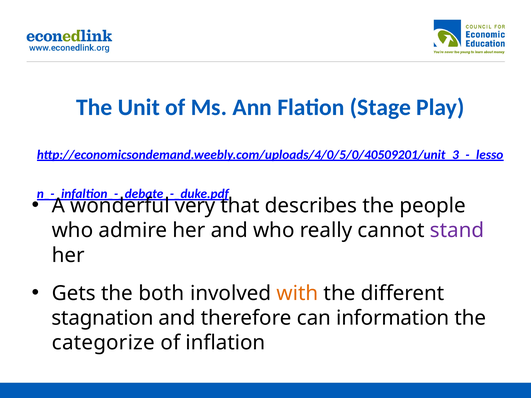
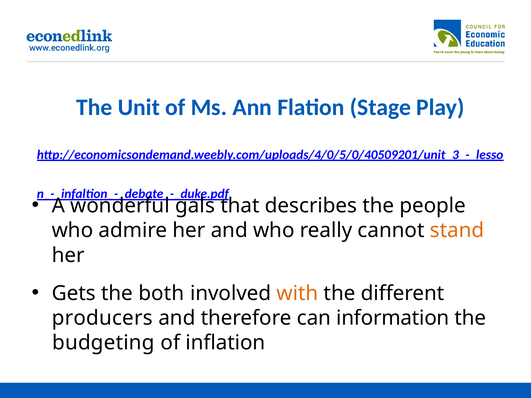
very: very -> gals
stand colour: purple -> orange
stagnation: stagnation -> producers
categorize: categorize -> budgeting
